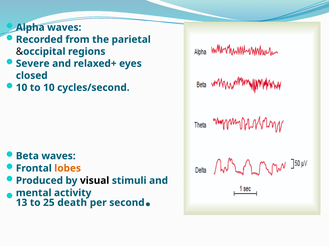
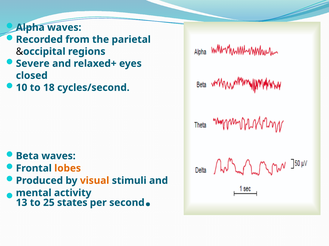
to 10: 10 -> 18
visual colour: black -> orange
death: death -> states
